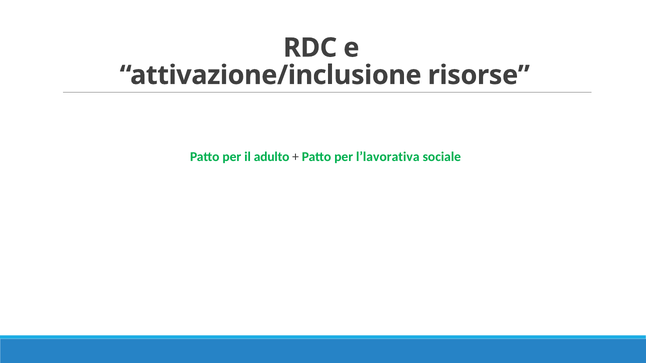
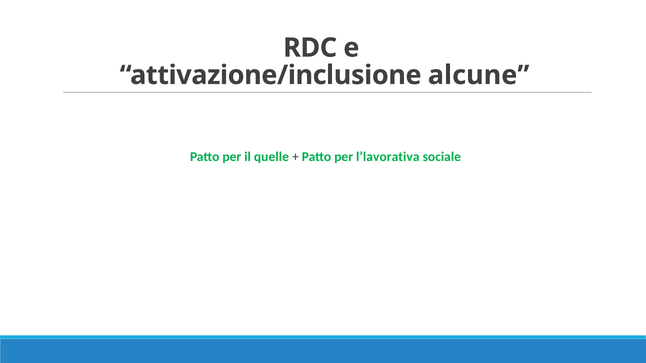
risorse: risorse -> alcune
adulto: adulto -> quelle
